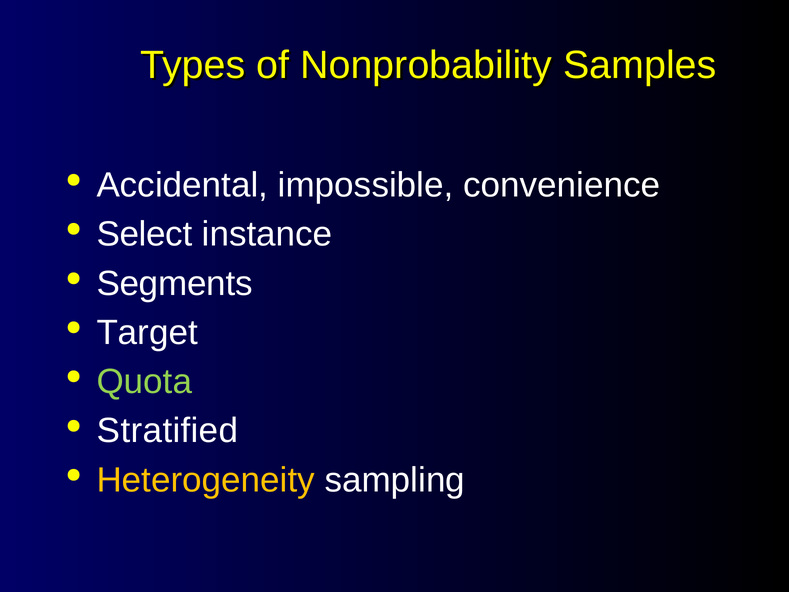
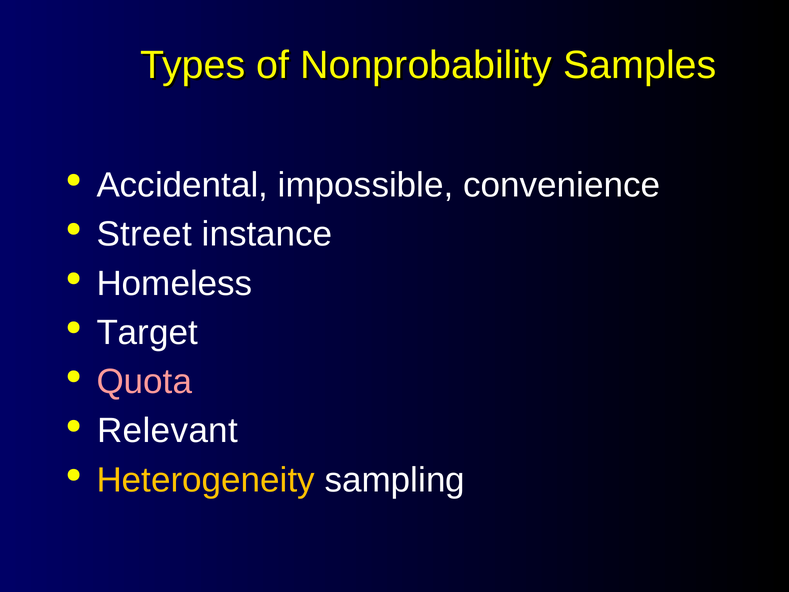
Select: Select -> Street
Segments: Segments -> Homeless
Quota colour: light green -> pink
Stratified: Stratified -> Relevant
